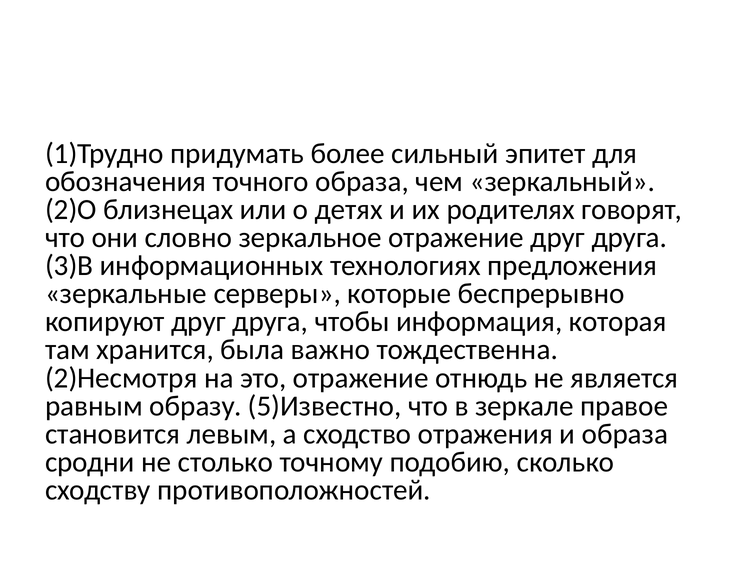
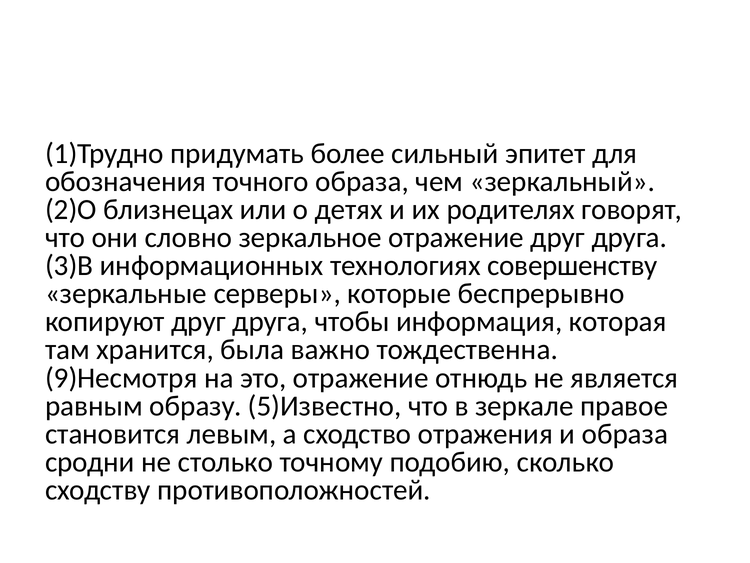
предложения: предложения -> совершенству
2)Несмотря: 2)Несмотря -> 9)Несмотря
